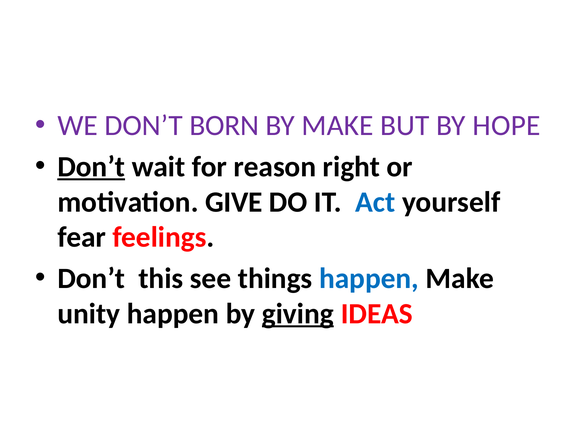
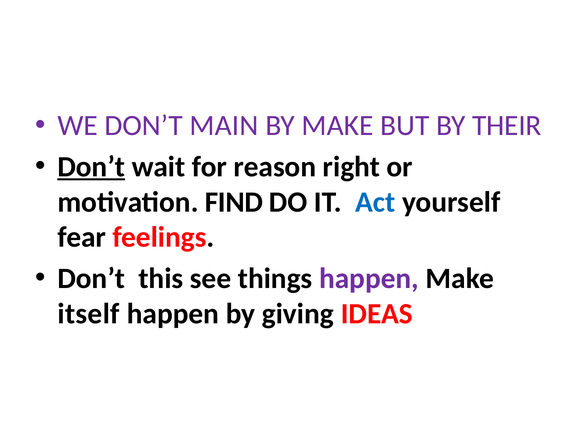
BORN: BORN -> MAIN
HOPE: HOPE -> THEIR
GIVE: GIVE -> FIND
happen at (369, 278) colour: blue -> purple
unity: unity -> itself
giving underline: present -> none
